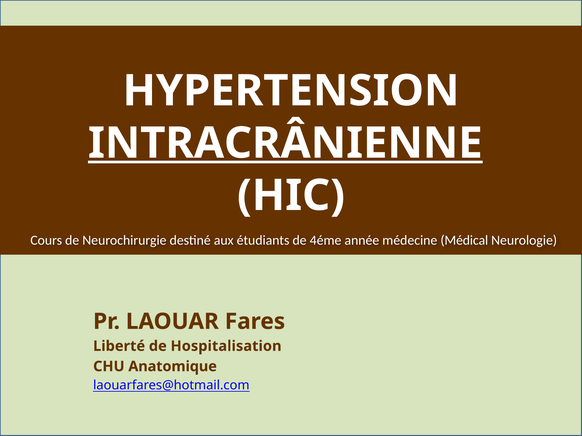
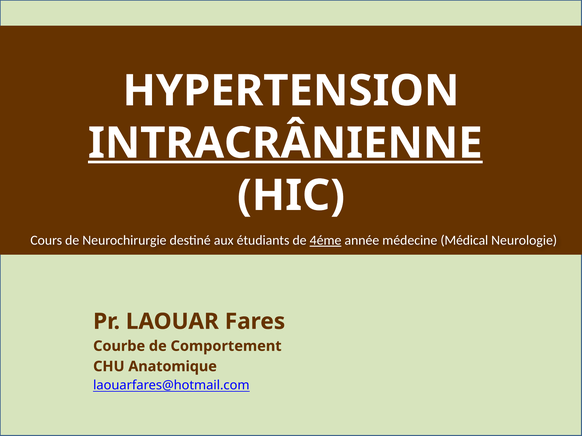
4éme underline: none -> present
Liberté: Liberté -> Courbe
Hospitalisation: Hospitalisation -> Comportement
